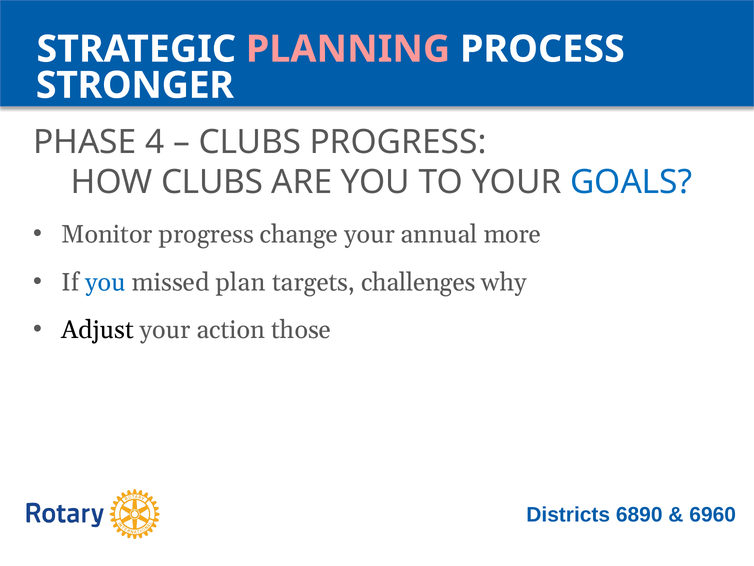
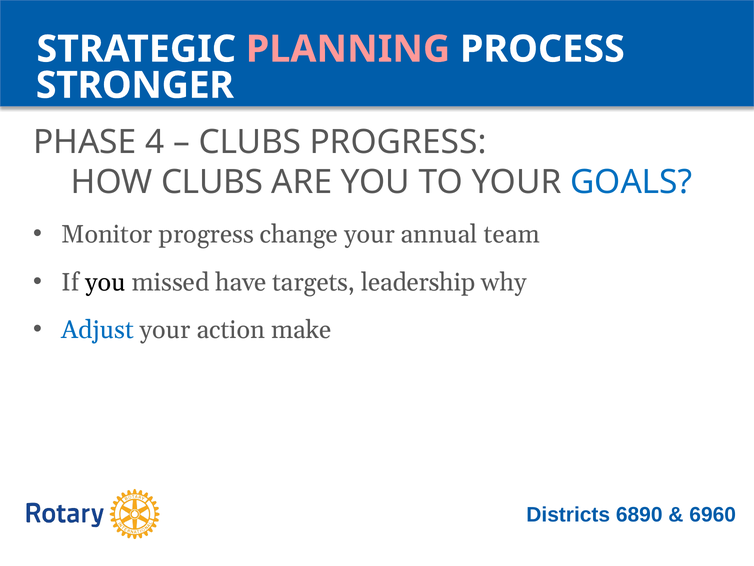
more: more -> team
you at (106, 282) colour: blue -> black
plan: plan -> have
challenges: challenges -> leadership
Adjust colour: black -> blue
those: those -> make
